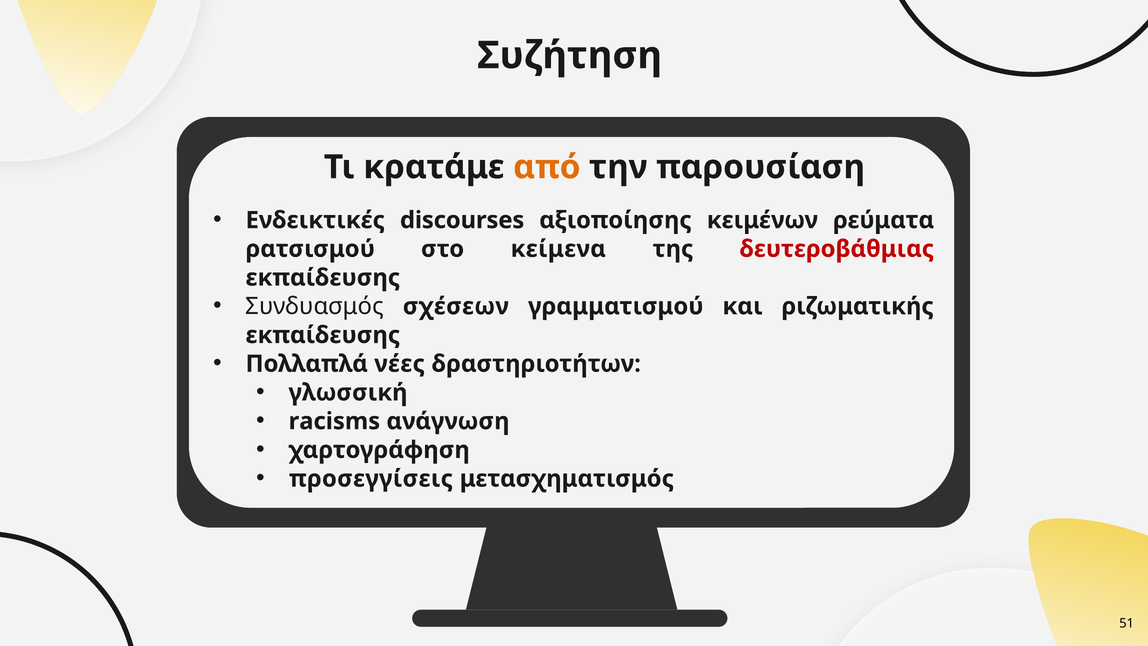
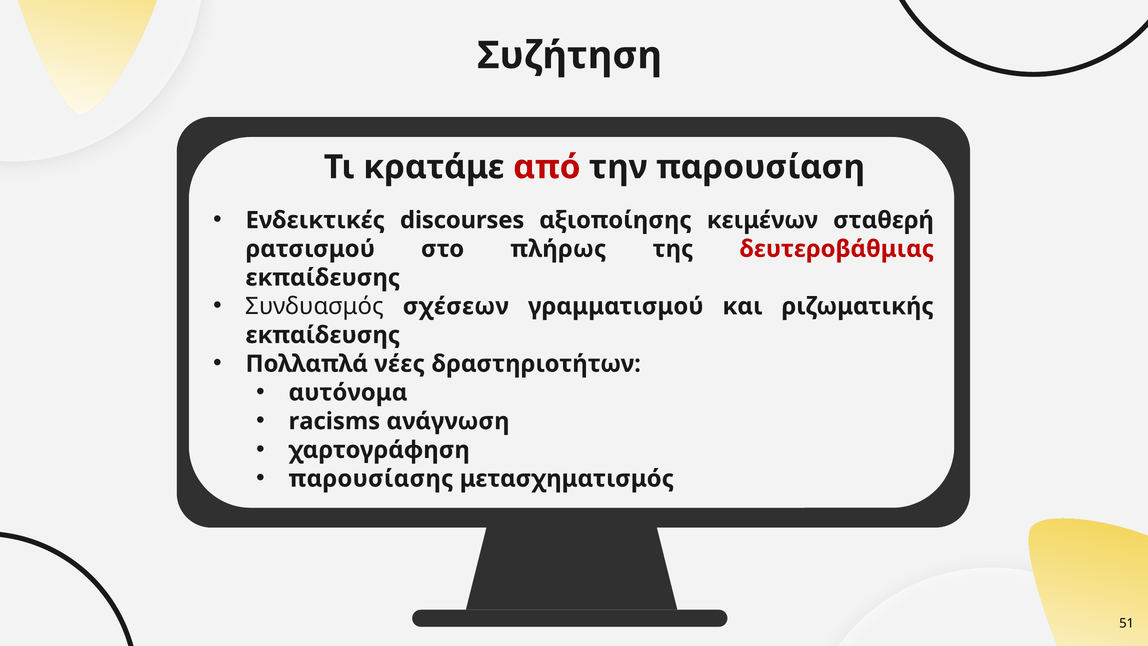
από colour: orange -> red
ρεύματα: ρεύματα -> σταθερή
κείμενα: κείμενα -> πλήρως
γλωσσική: γλωσσική -> αυτόνομα
προσεγγίσεις: προσεγγίσεις -> παρουσίασης
